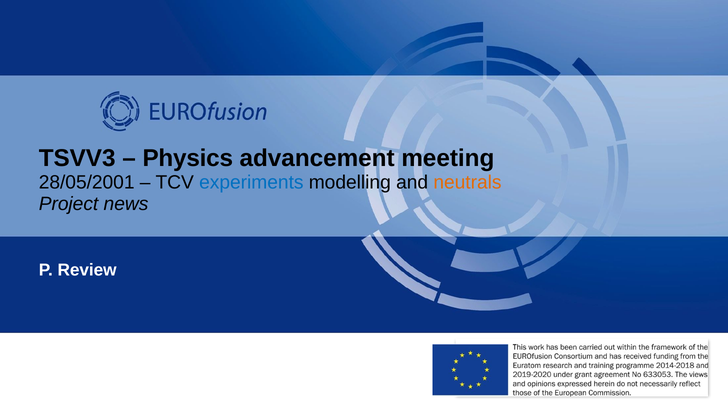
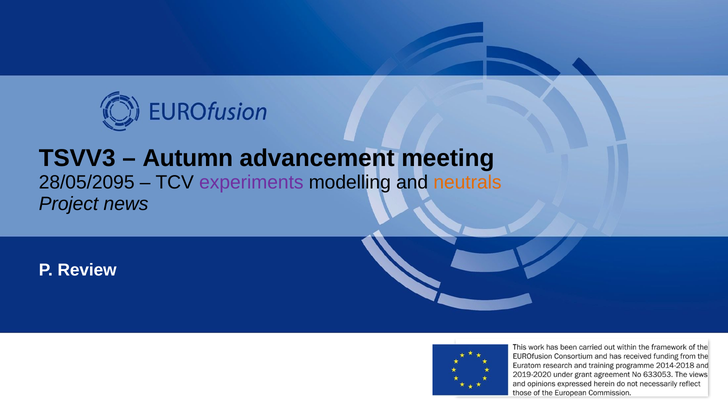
Physics: Physics -> Autumn
28/05/2001: 28/05/2001 -> 28/05/2095
experiments colour: blue -> purple
